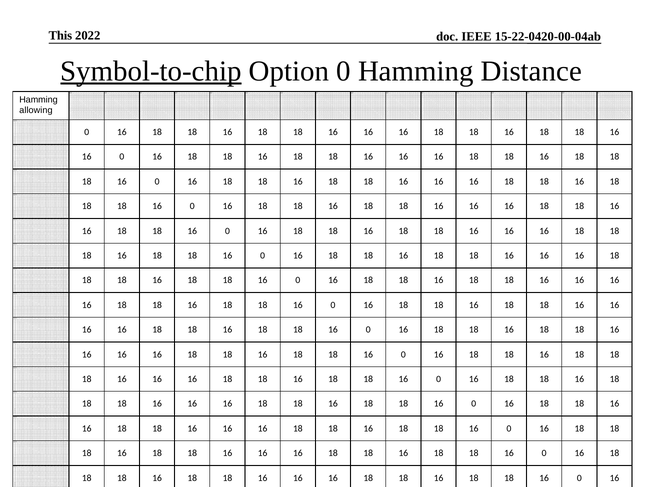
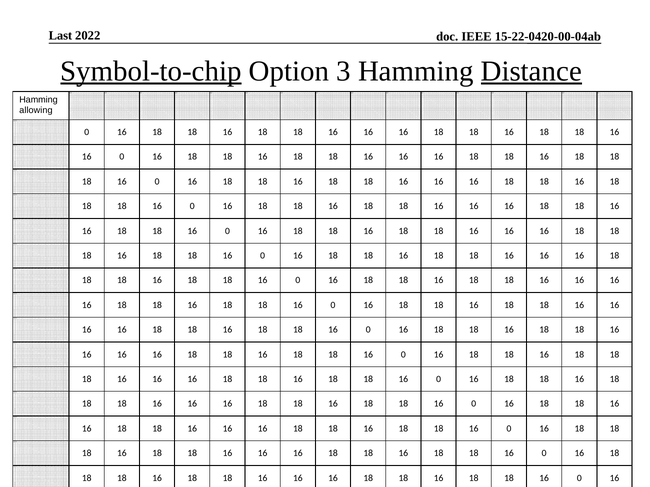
This: This -> Last
Option 0: 0 -> 3
Distance underline: none -> present
